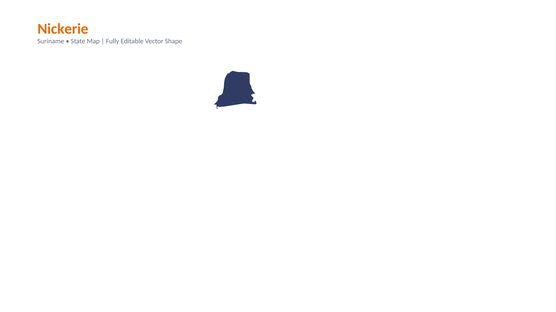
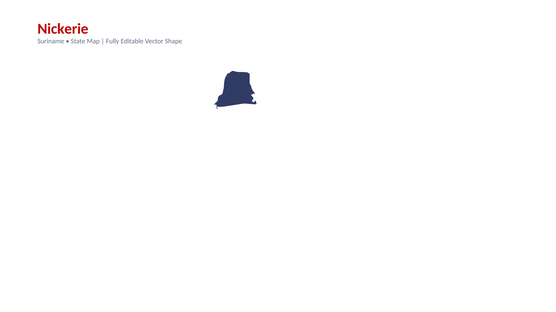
Nickerie colour: orange -> red
